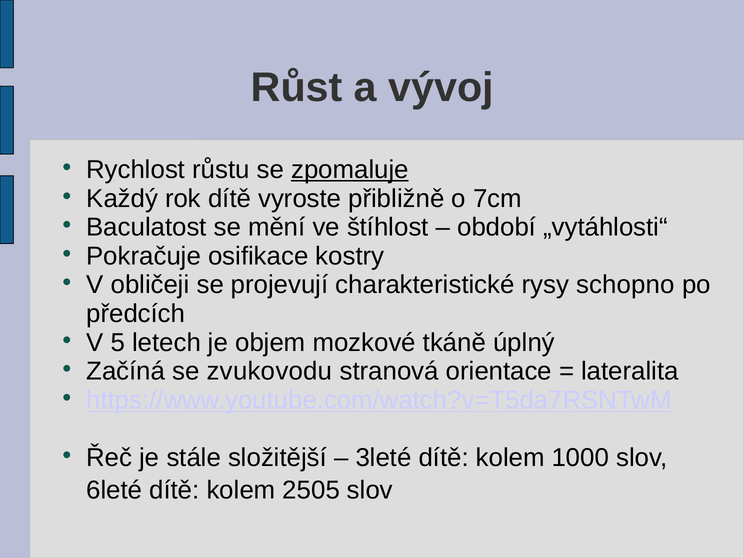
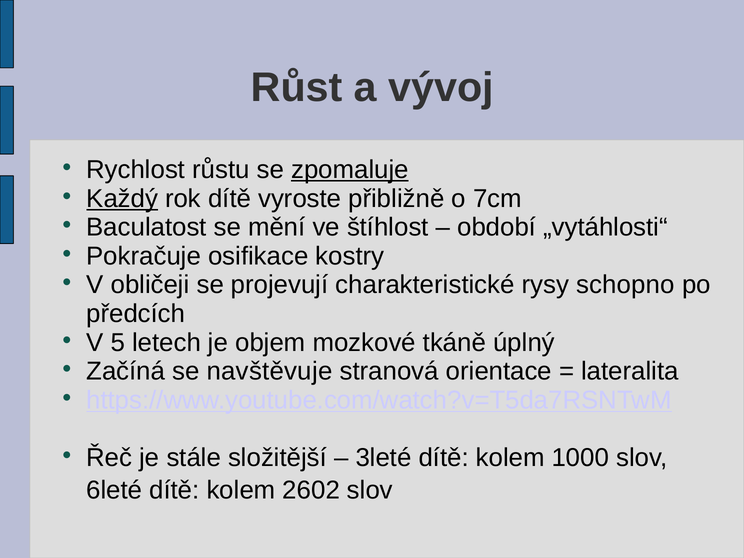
Každý underline: none -> present
zvukovodu: zvukovodu -> navštěvuje
2505: 2505 -> 2602
